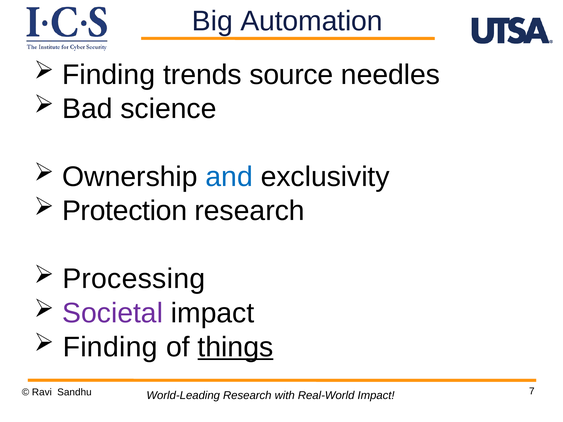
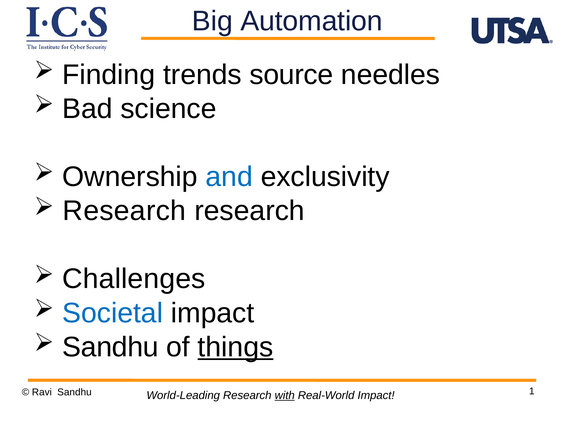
Protection at (125, 211): Protection -> Research
Processing: Processing -> Challenges
Societal colour: purple -> blue
Finding at (110, 347): Finding -> Sandhu
7: 7 -> 1
with underline: none -> present
